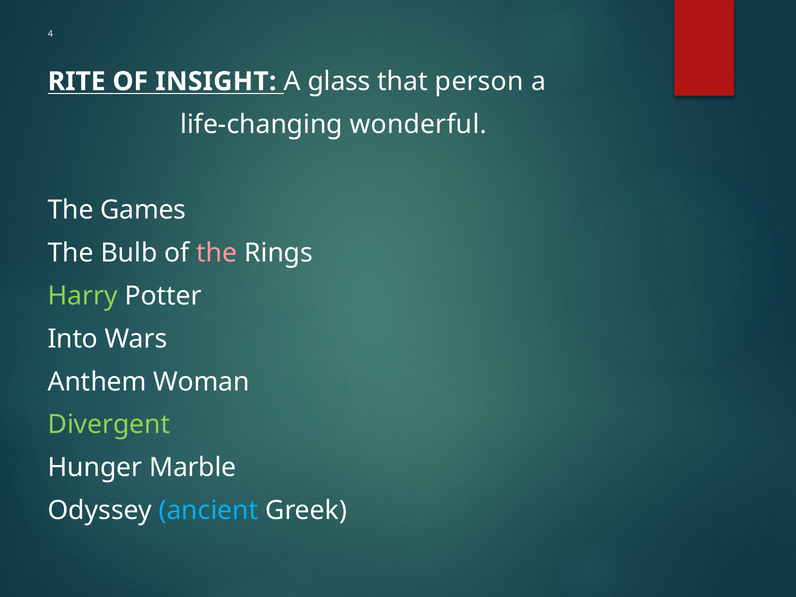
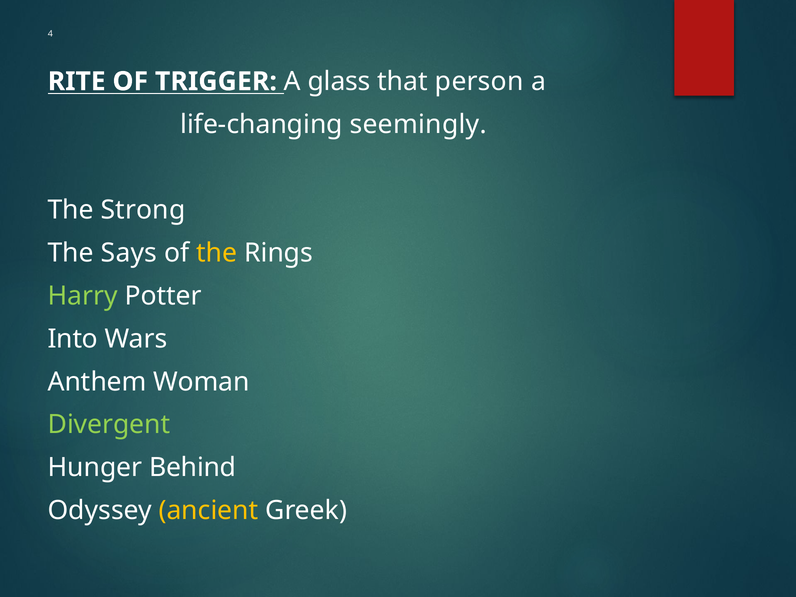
INSIGHT: INSIGHT -> TRIGGER
wonderful: wonderful -> seemingly
Games: Games -> Strong
Bulb: Bulb -> Says
the at (217, 253) colour: pink -> yellow
Marble: Marble -> Behind
ancient colour: light blue -> yellow
